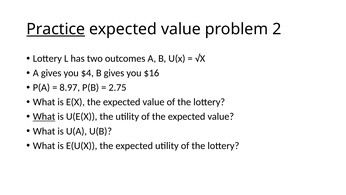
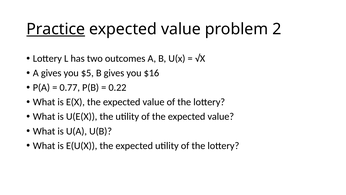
$4: $4 -> $5
8.97: 8.97 -> 0.77
2.75: 2.75 -> 0.22
What at (44, 116) underline: present -> none
